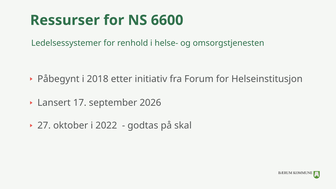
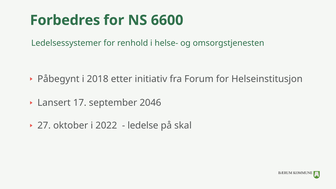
Ressurser: Ressurser -> Forbedres
2026: 2026 -> 2046
godtas: godtas -> ledelse
